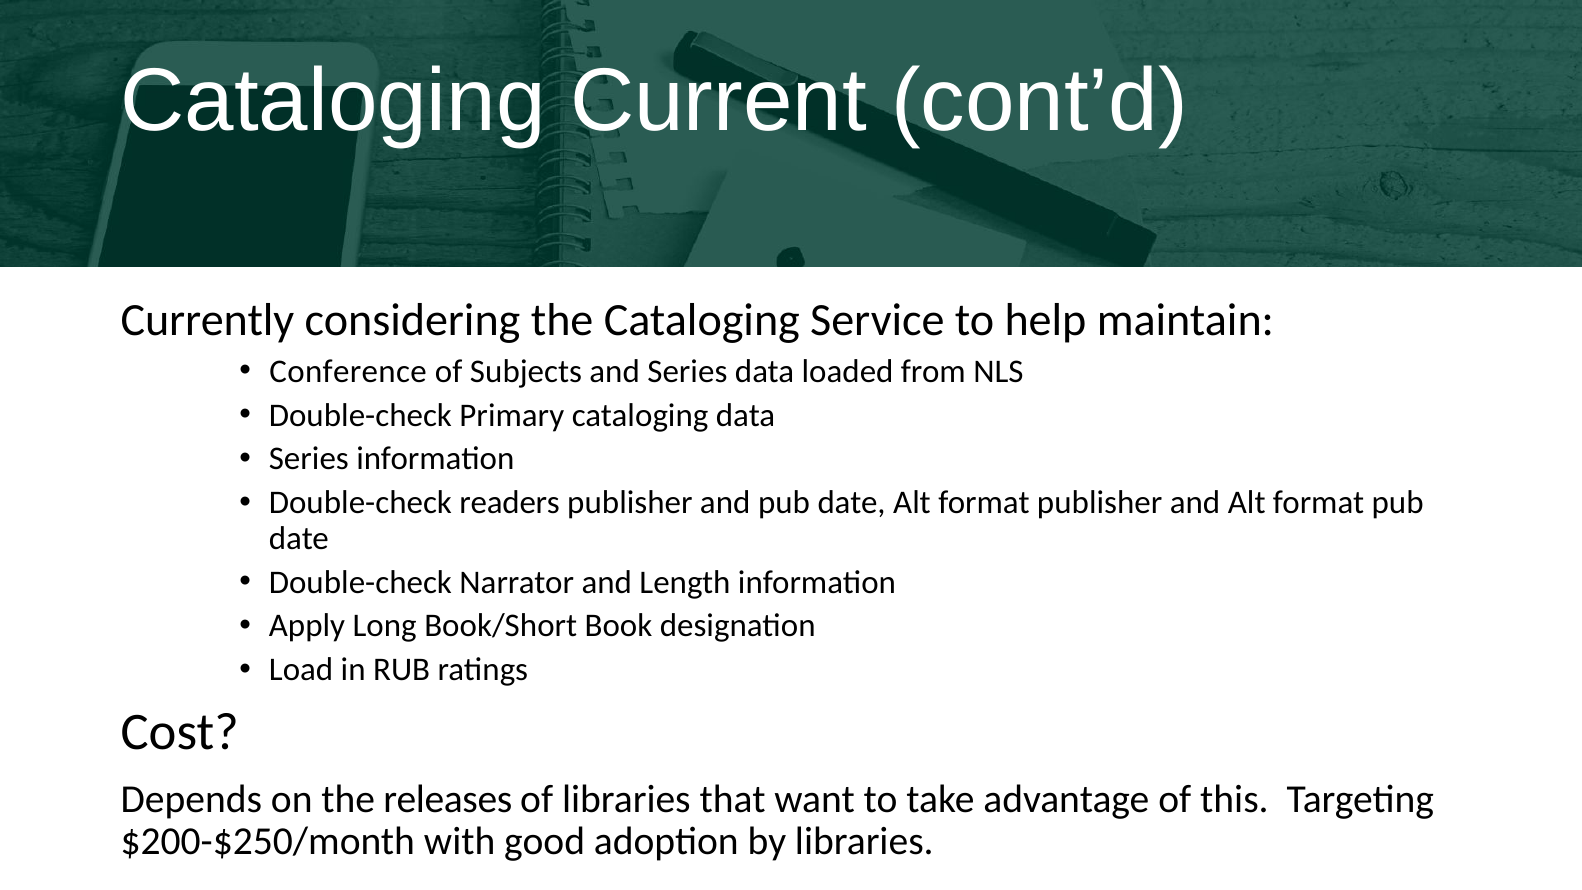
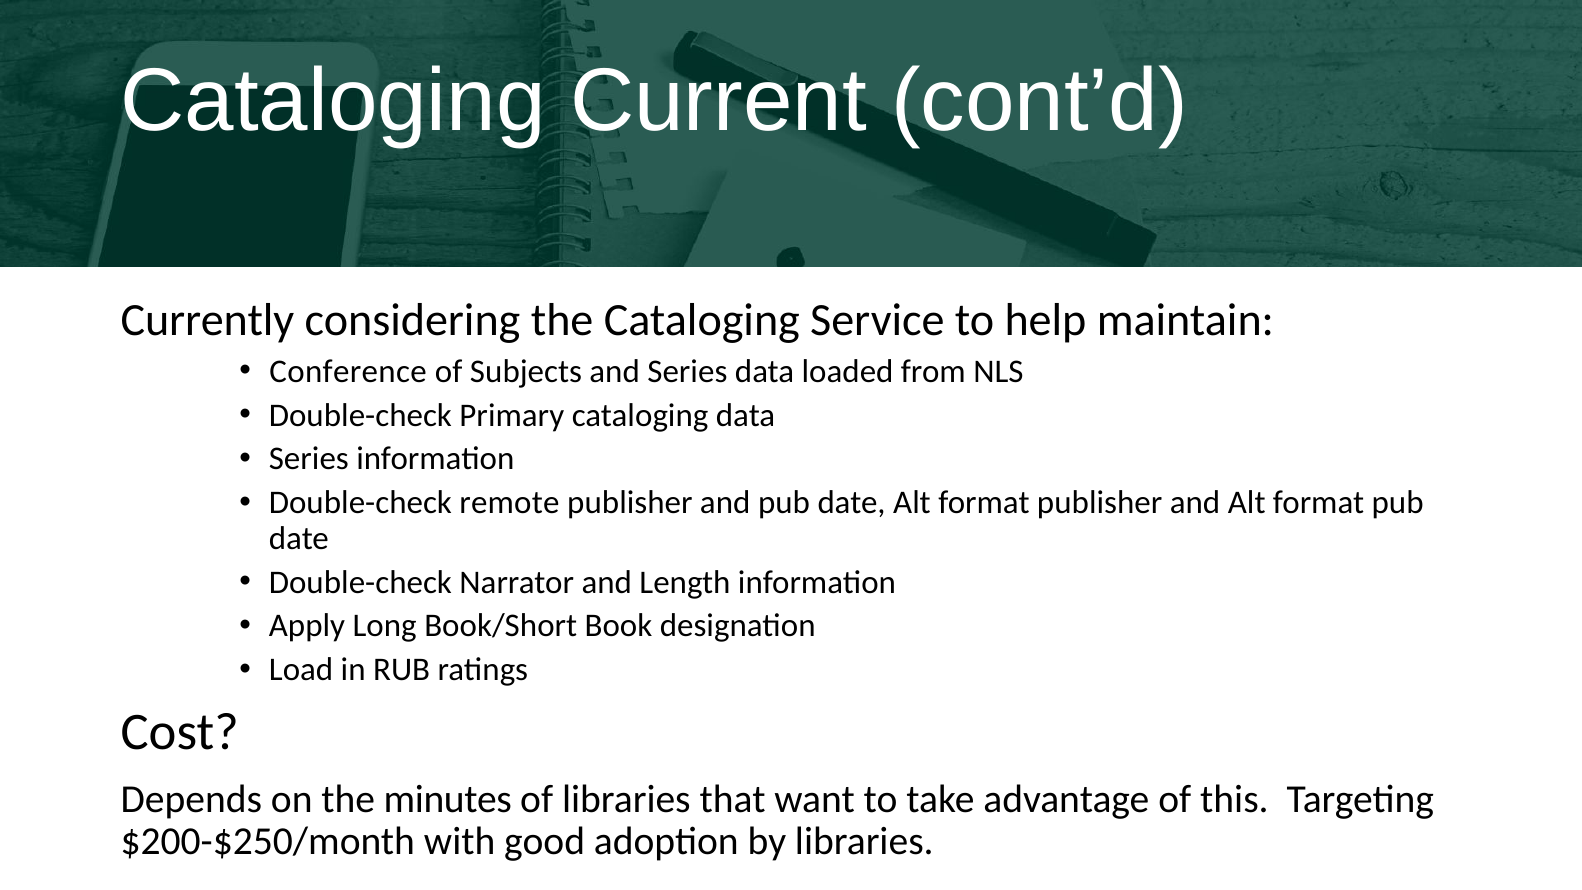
readers: readers -> remote
releases: releases -> minutes
